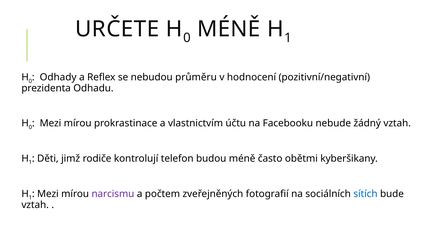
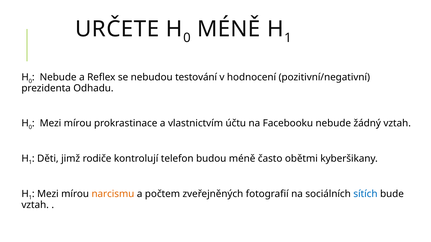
Odhady at (58, 78): Odhady -> Nebude
průměru: průměru -> testování
narcismu colour: purple -> orange
